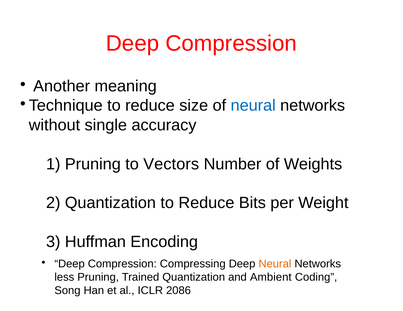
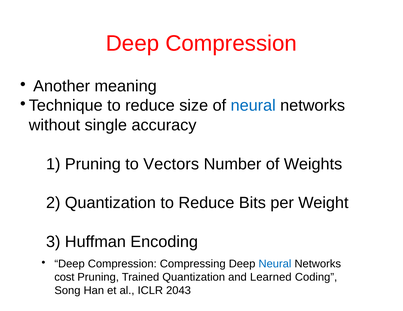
Neural at (275, 264) colour: orange -> blue
less: less -> cost
Ambient: Ambient -> Learned
2086: 2086 -> 2043
